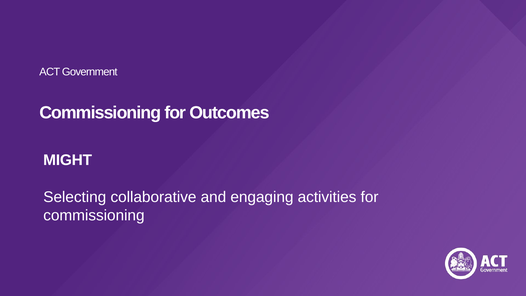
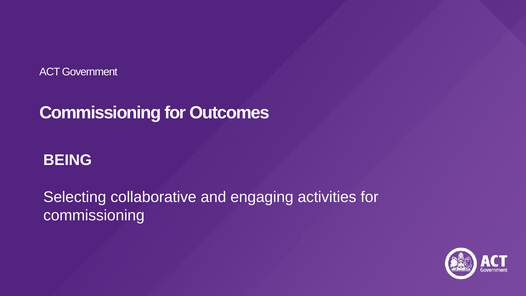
MIGHT: MIGHT -> BEING
